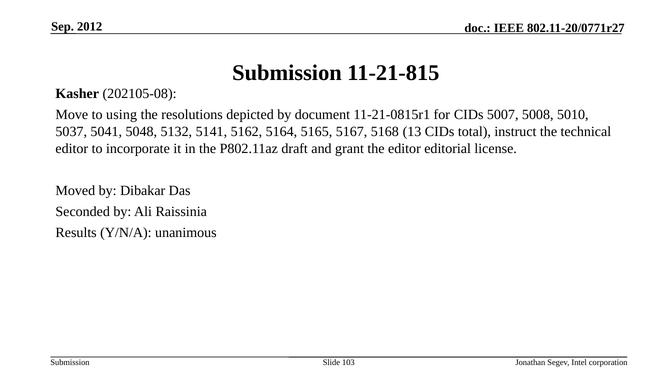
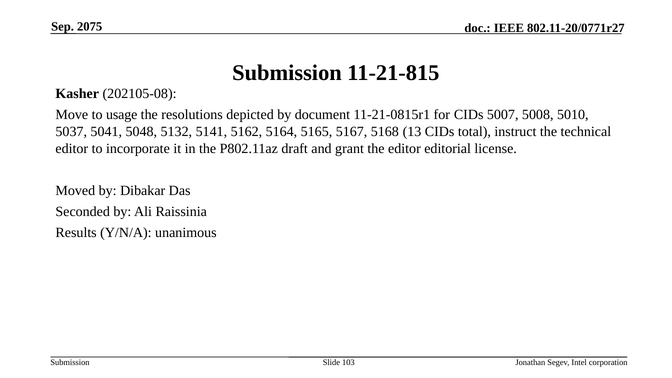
2012: 2012 -> 2075
using: using -> usage
